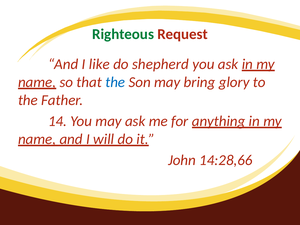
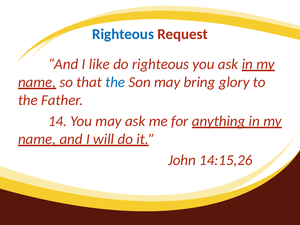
Righteous at (123, 34) colour: green -> blue
do shepherd: shepherd -> righteous
14:28,66: 14:28,66 -> 14:15,26
